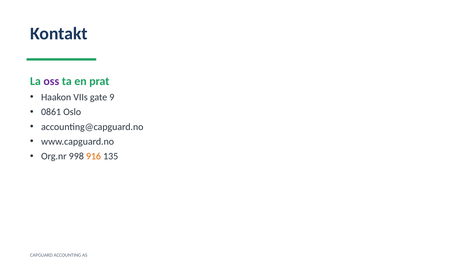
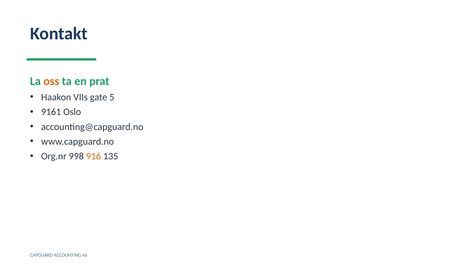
oss colour: purple -> orange
9: 9 -> 5
0861: 0861 -> 9161
